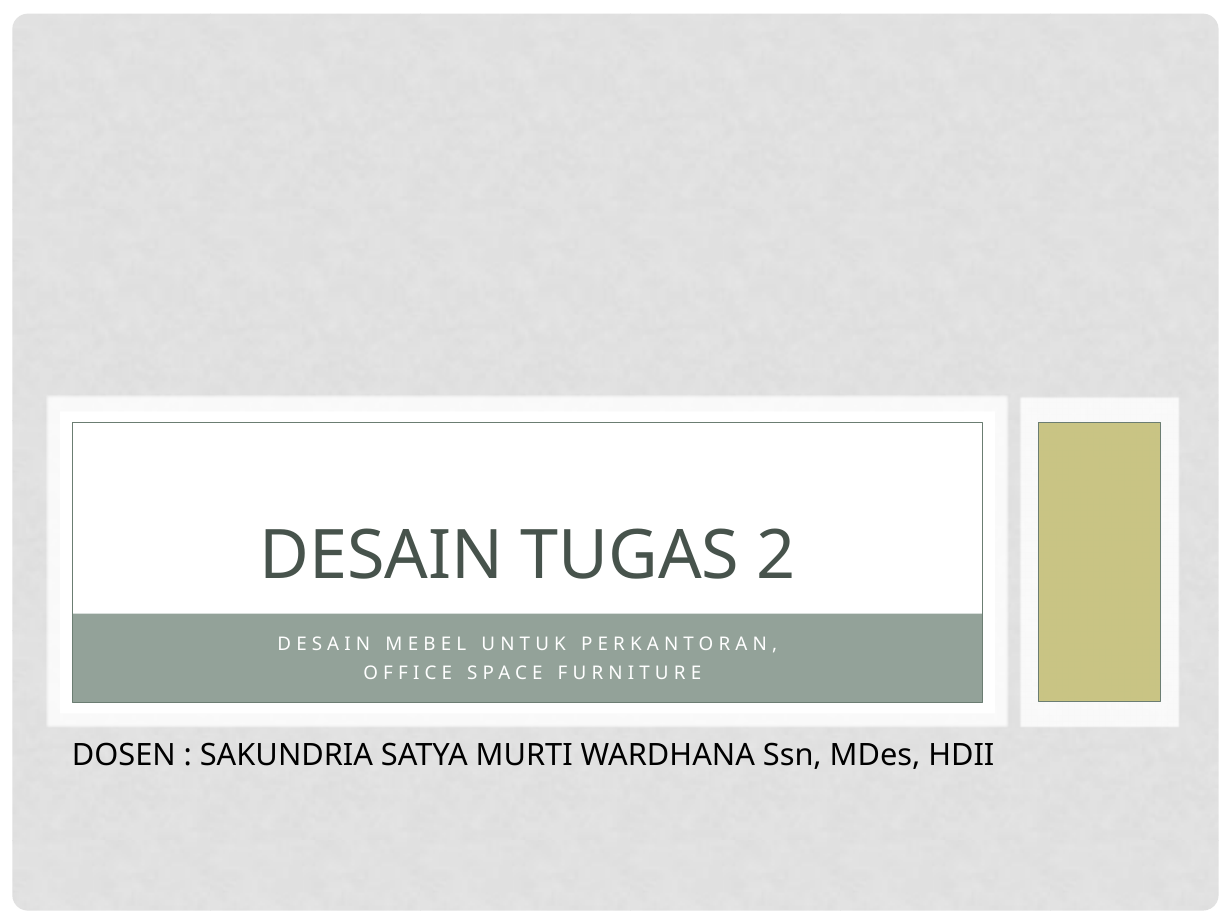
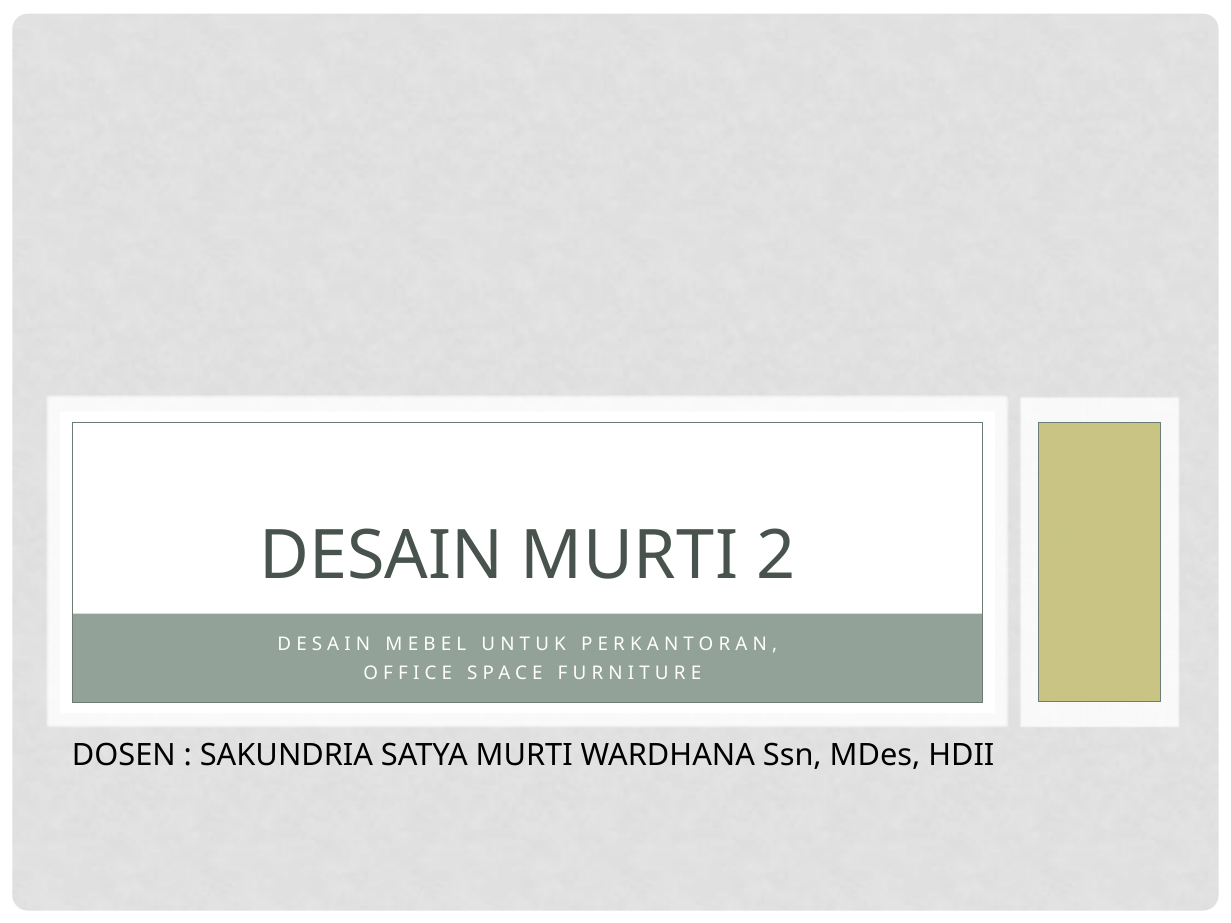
DESAIN TUGAS: TUGAS -> MURTI
